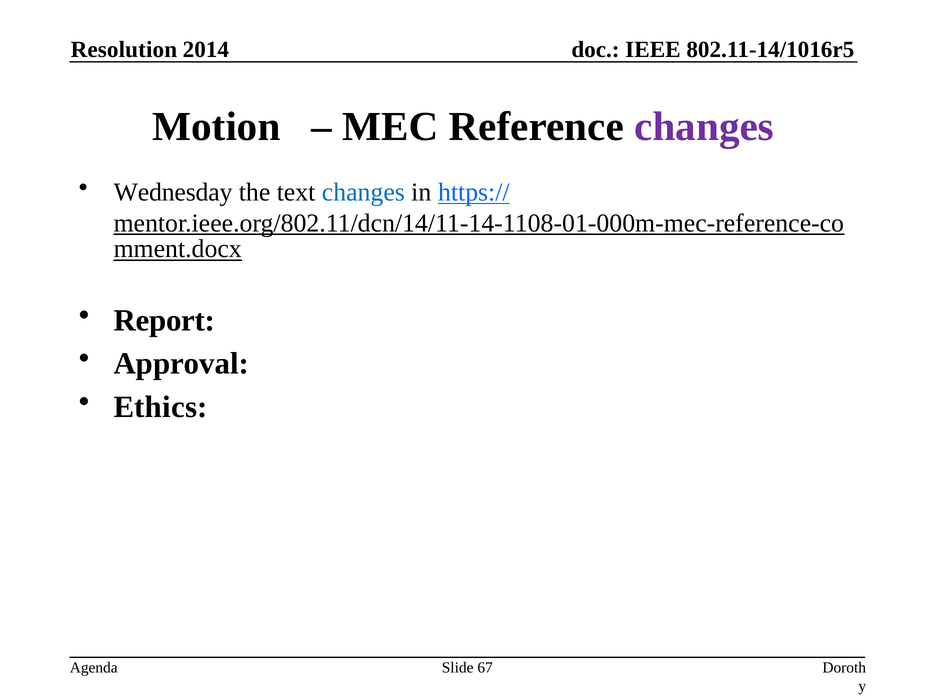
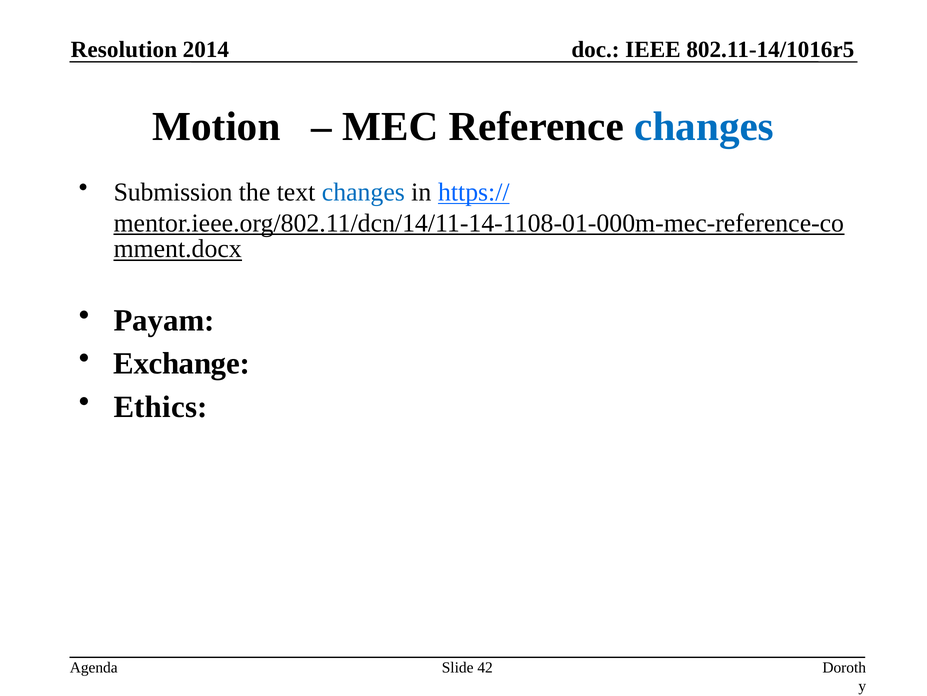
changes at (704, 126) colour: purple -> blue
Wednesday: Wednesday -> Submission
Report: Report -> Payam
Approval: Approval -> Exchange
67: 67 -> 42
